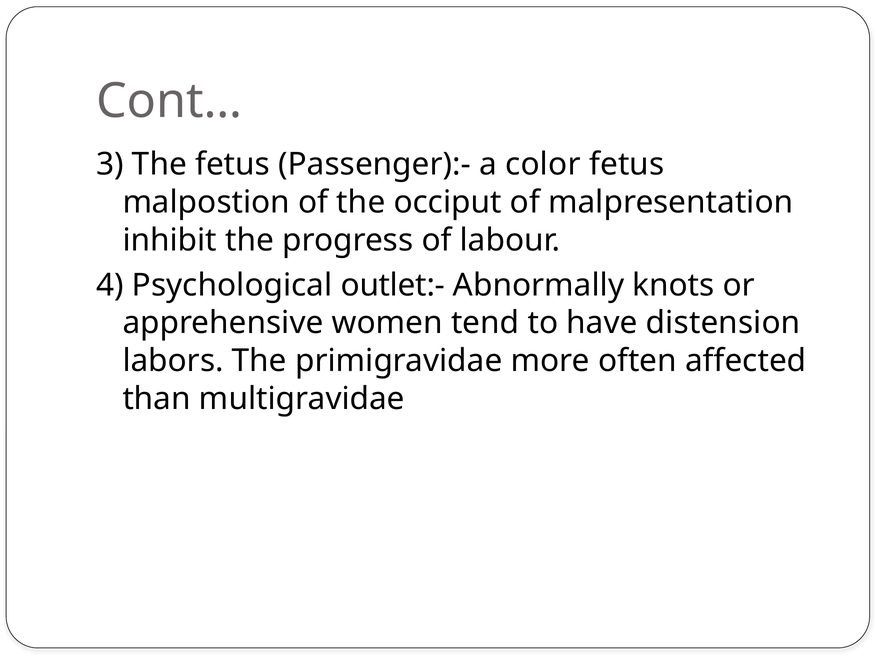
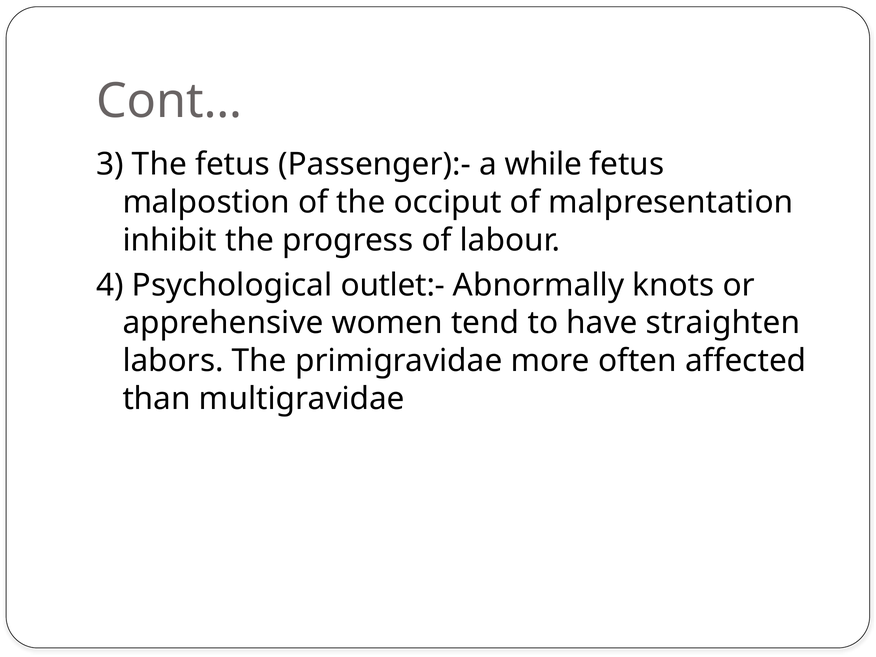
color: color -> while
distension: distension -> straighten
